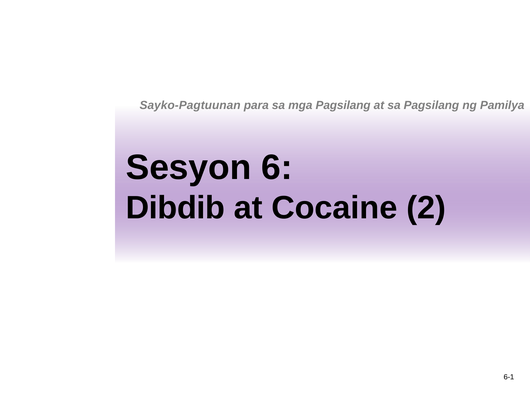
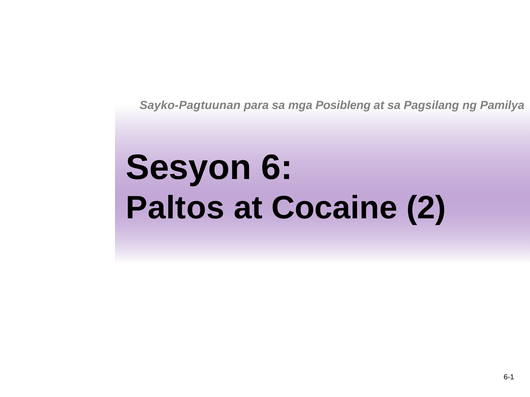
mga Pagsilang: Pagsilang -> Posibleng
Dibdib: Dibdib -> Paltos
